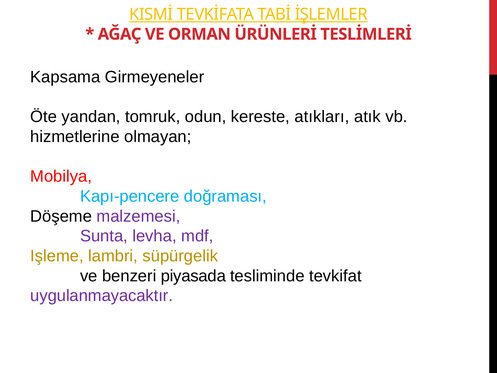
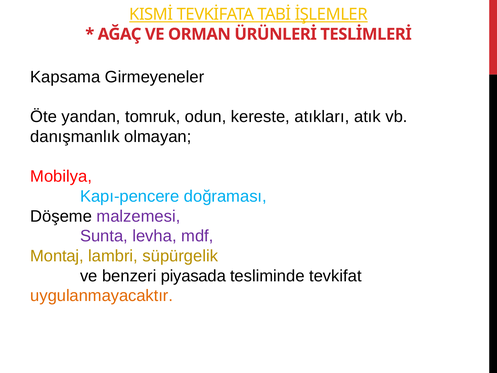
hizmetlerine: hizmetlerine -> danışmanlık
Işleme: Işleme -> Montaj
uygulanmayacaktır colour: purple -> orange
